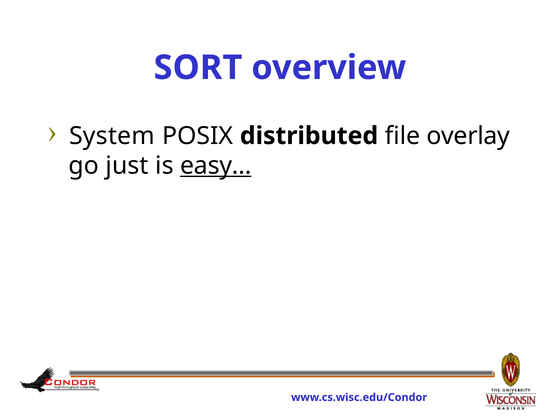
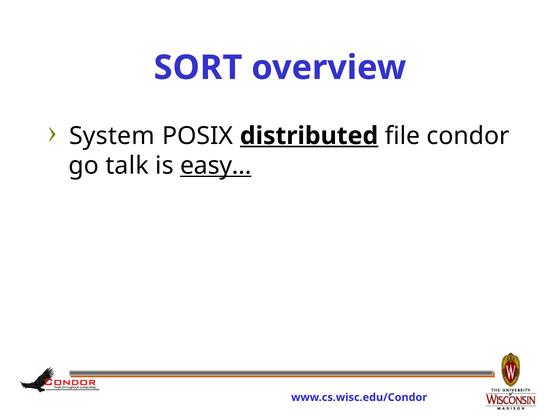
distributed underline: none -> present
overlay: overlay -> condor
just: just -> talk
